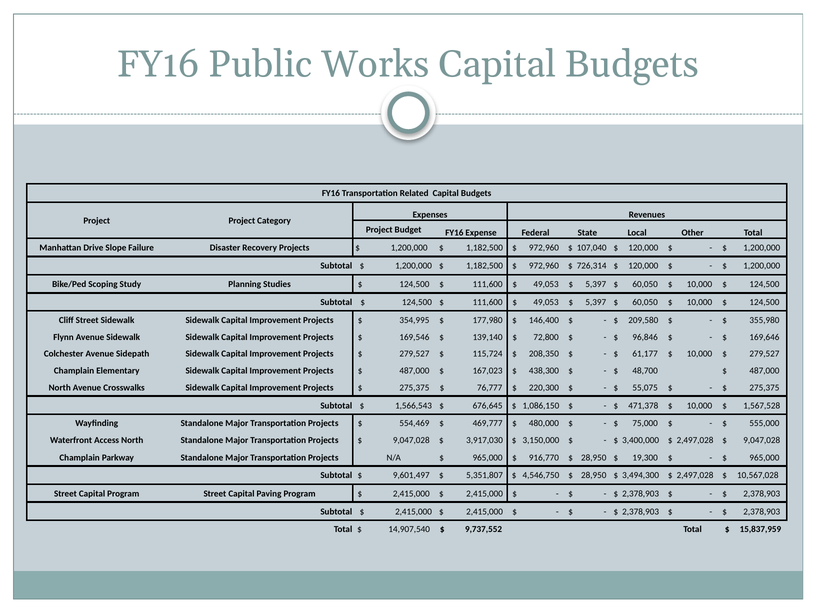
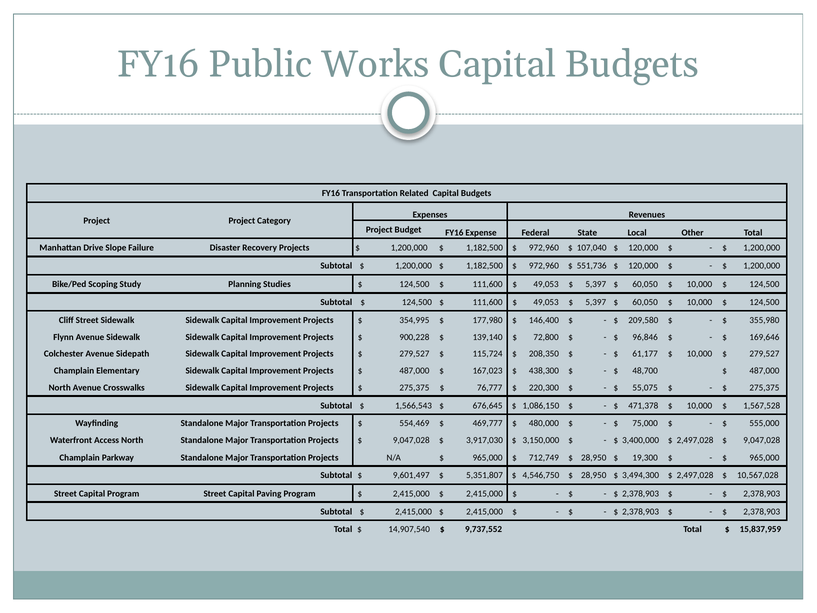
726,314: 726,314 -> 551,736
169,546: 169,546 -> 900,228
916,770: 916,770 -> 712,749
